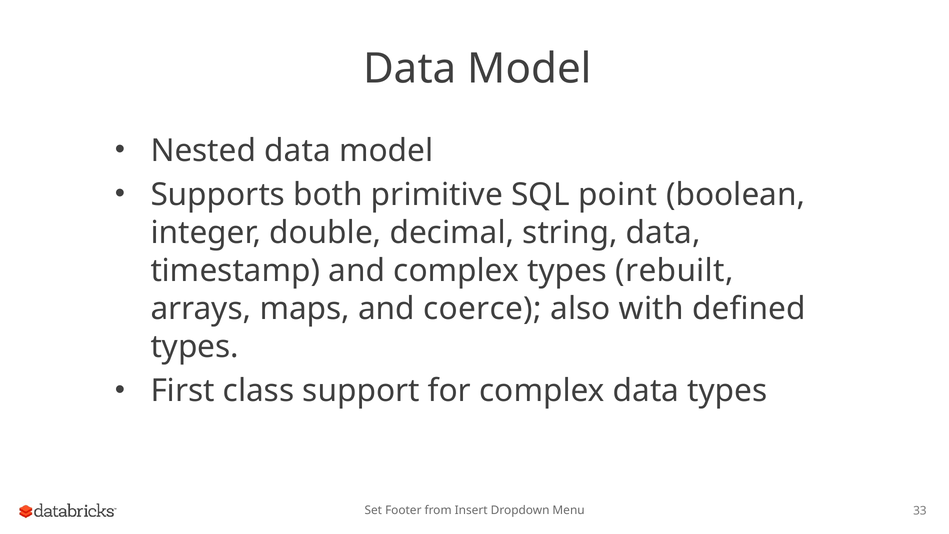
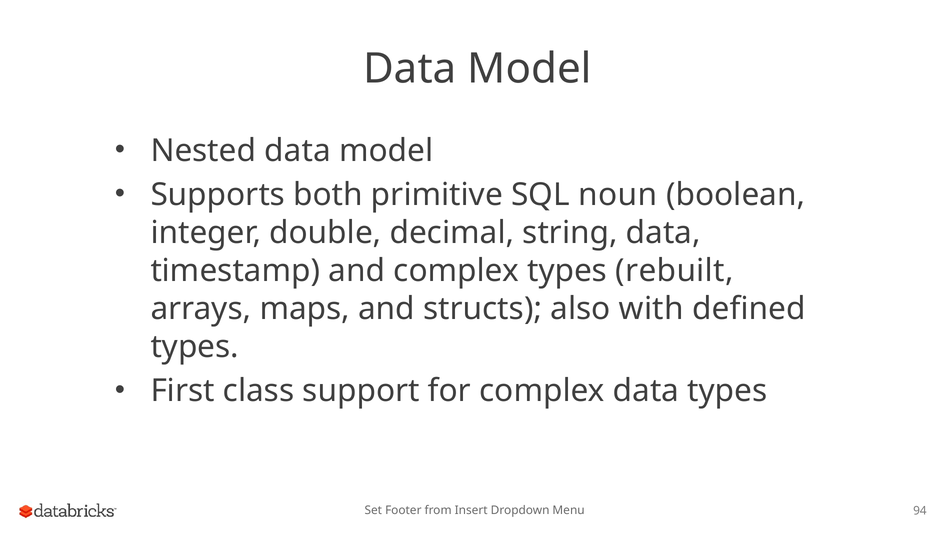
point: point -> noun
coerce: coerce -> structs
33: 33 -> 94
